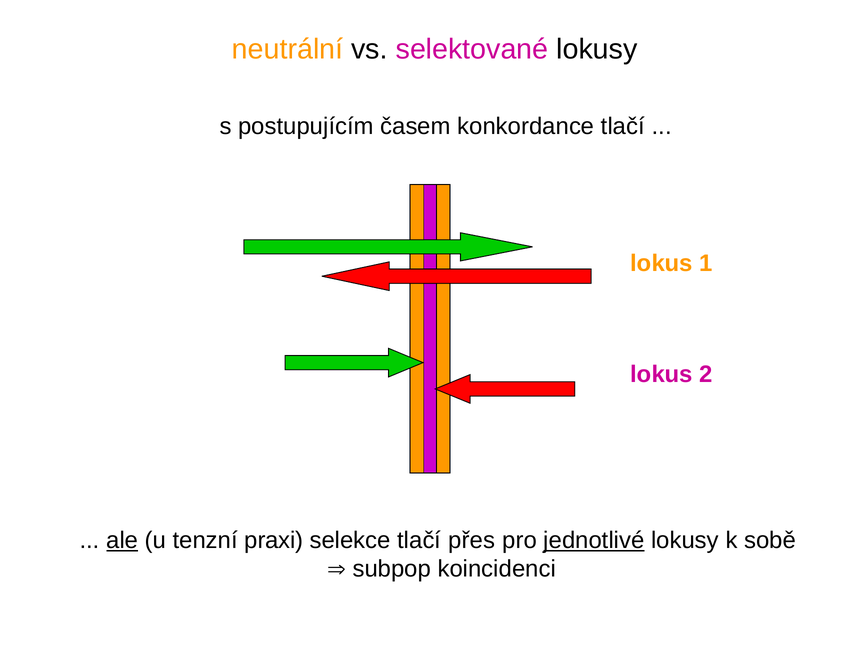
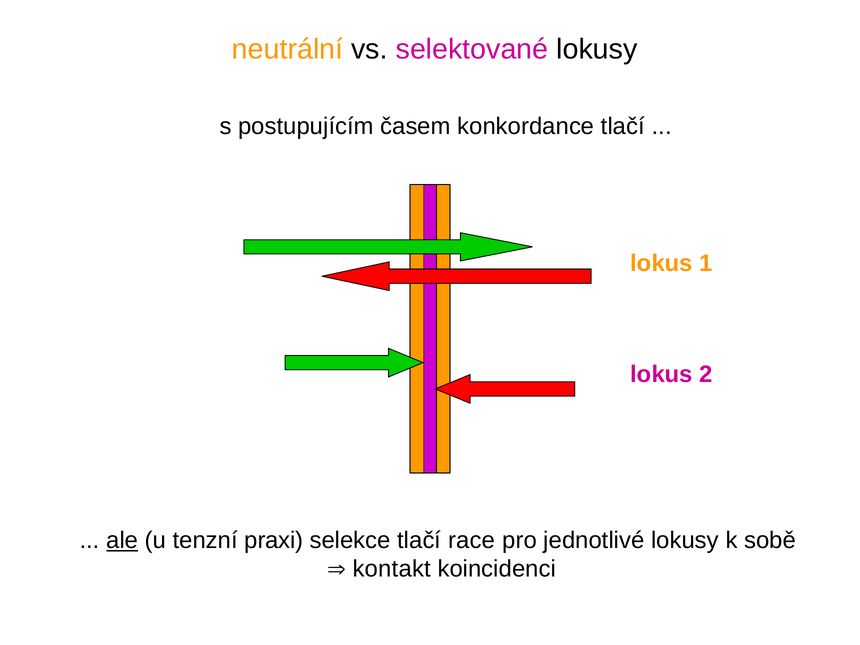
přes: přes -> race
jednotlivé underline: present -> none
subpop: subpop -> kontakt
